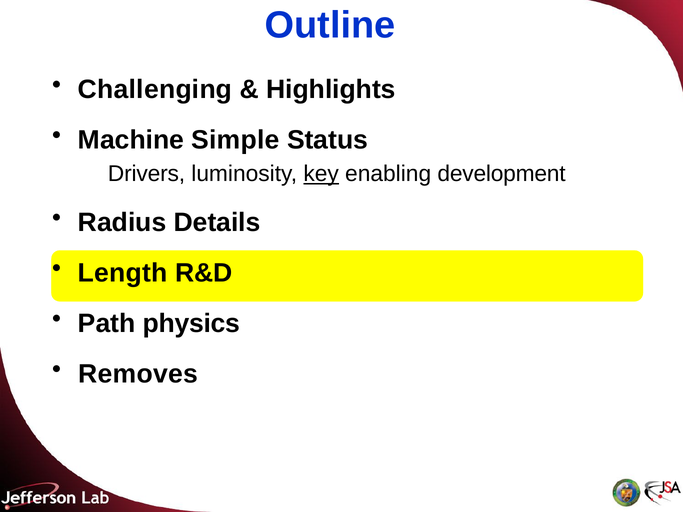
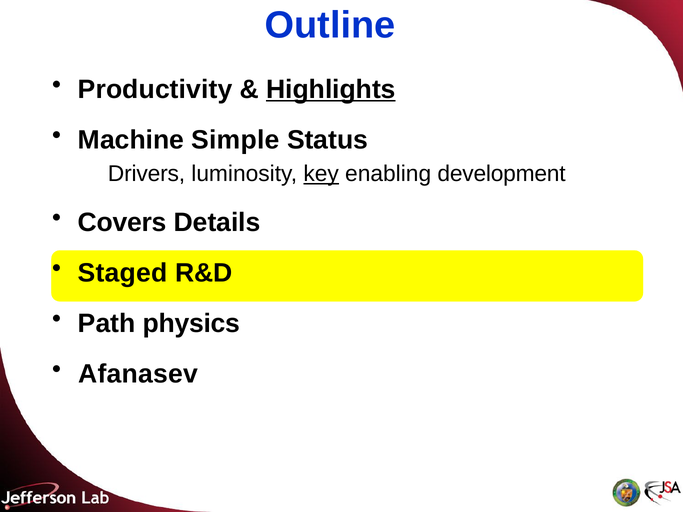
Challenging: Challenging -> Productivity
Highlights underline: none -> present
Radius: Radius -> Covers
Length: Length -> Staged
Removes: Removes -> Afanasev
